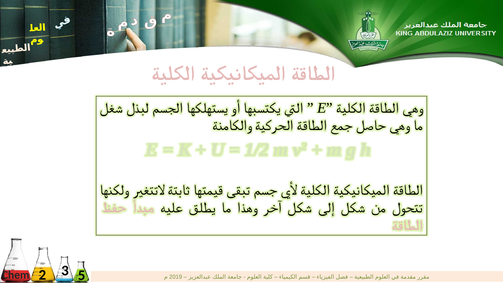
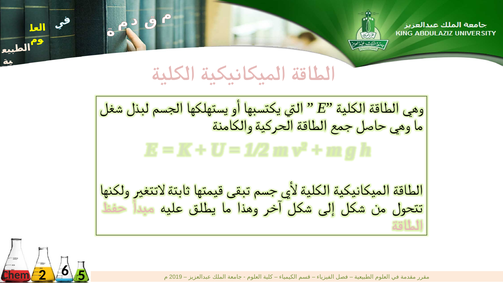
3: 3 -> 6
